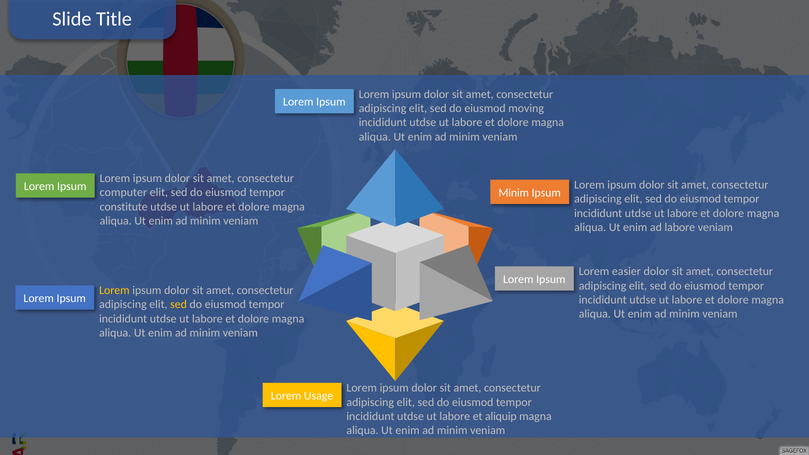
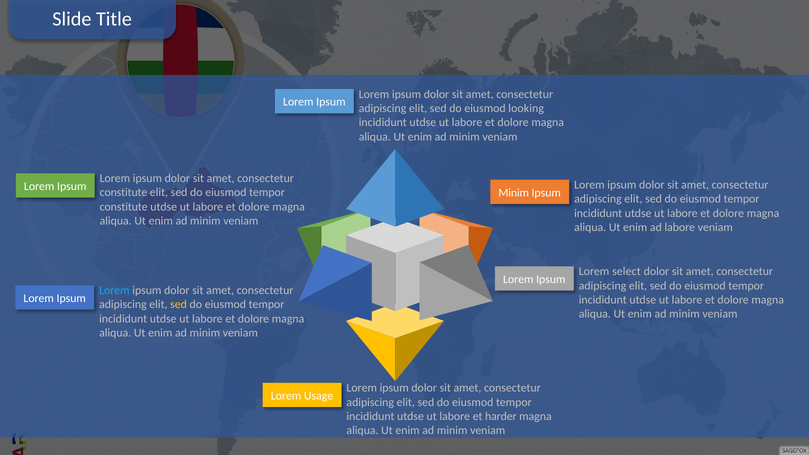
moving: moving -> looking
computer at (123, 193): computer -> constitute
easier: easier -> select
Lorem at (114, 290) colour: yellow -> light blue
aliquip: aliquip -> harder
